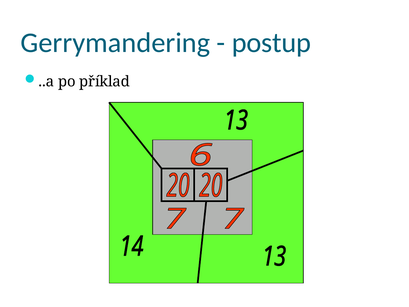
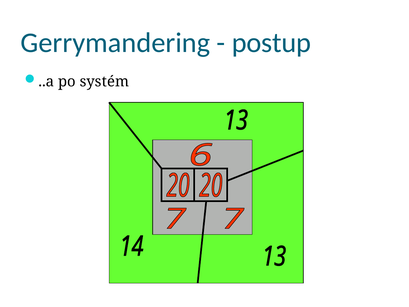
příklad: příklad -> systém
